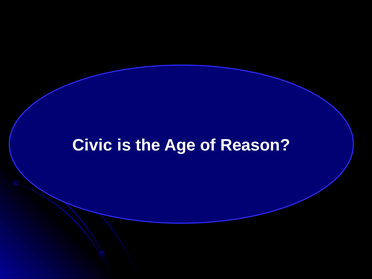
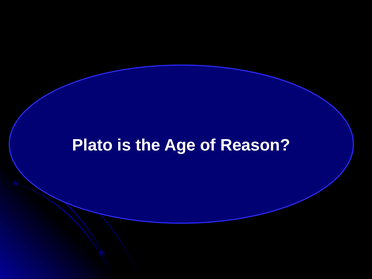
Civic: Civic -> Plato
